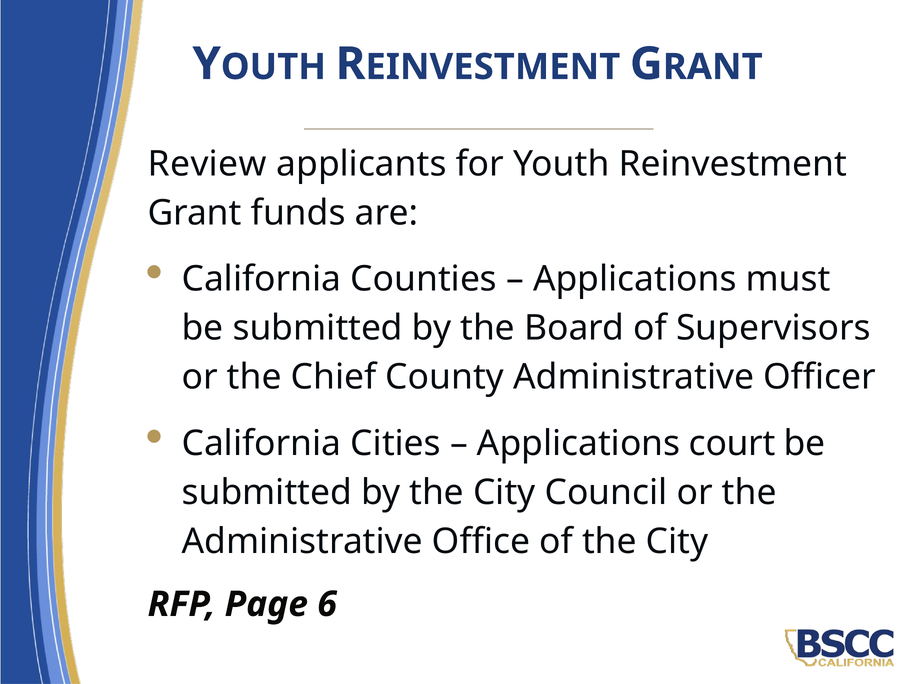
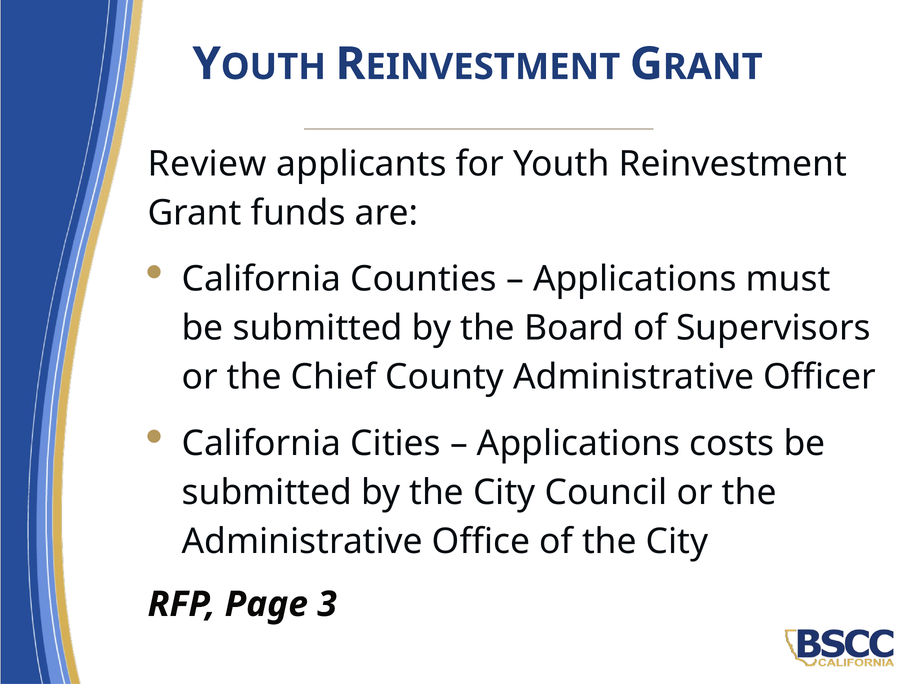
court: court -> costs
6: 6 -> 3
